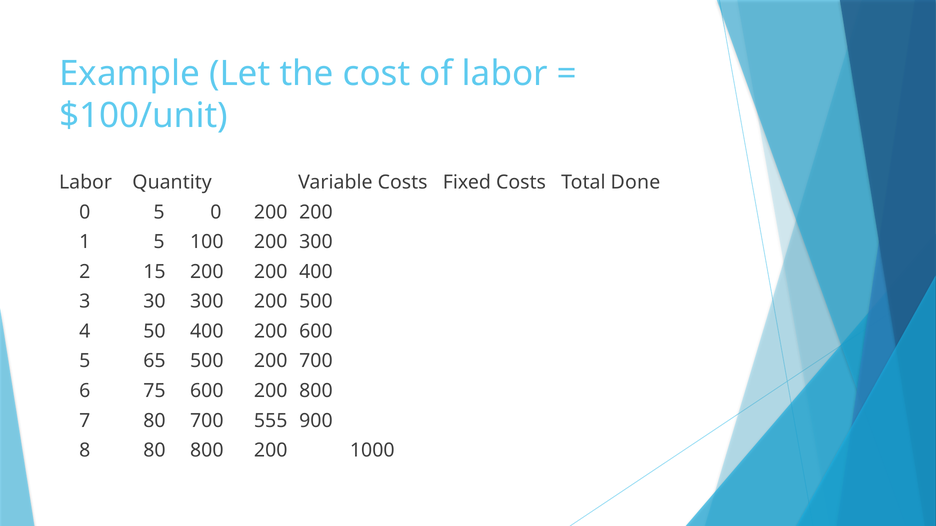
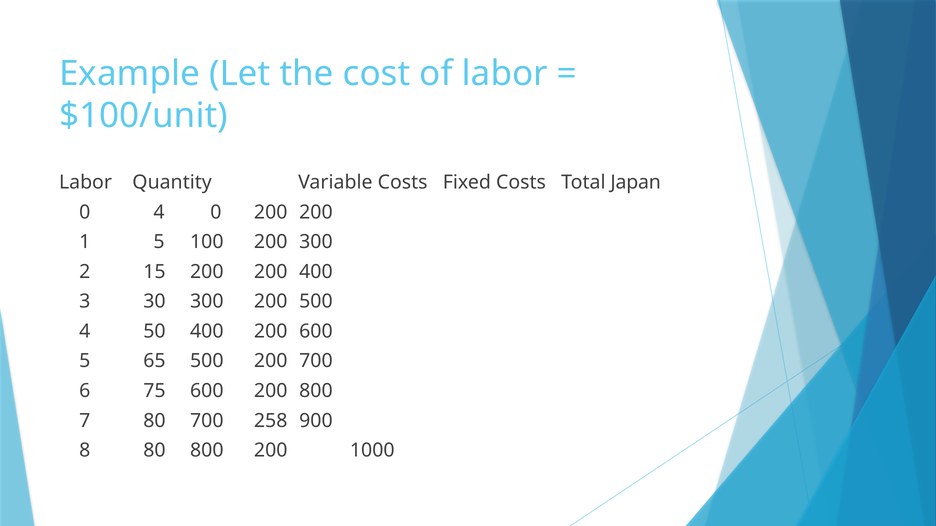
Done: Done -> Japan
0 5: 5 -> 4
555: 555 -> 258
